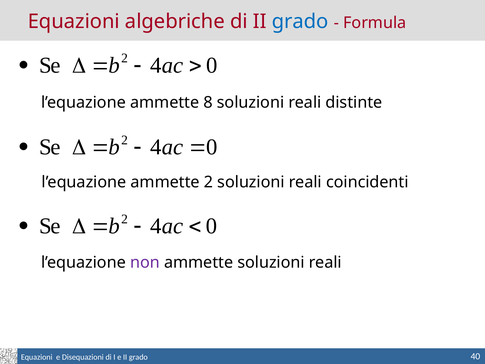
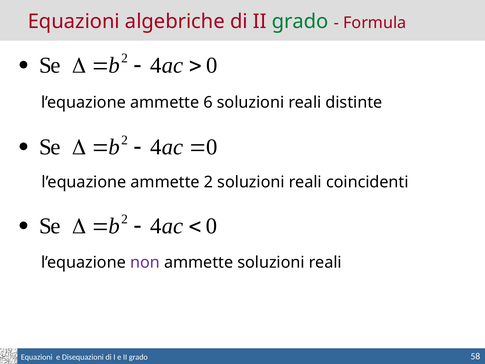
grado at (300, 21) colour: blue -> green
8: 8 -> 6
40: 40 -> 58
